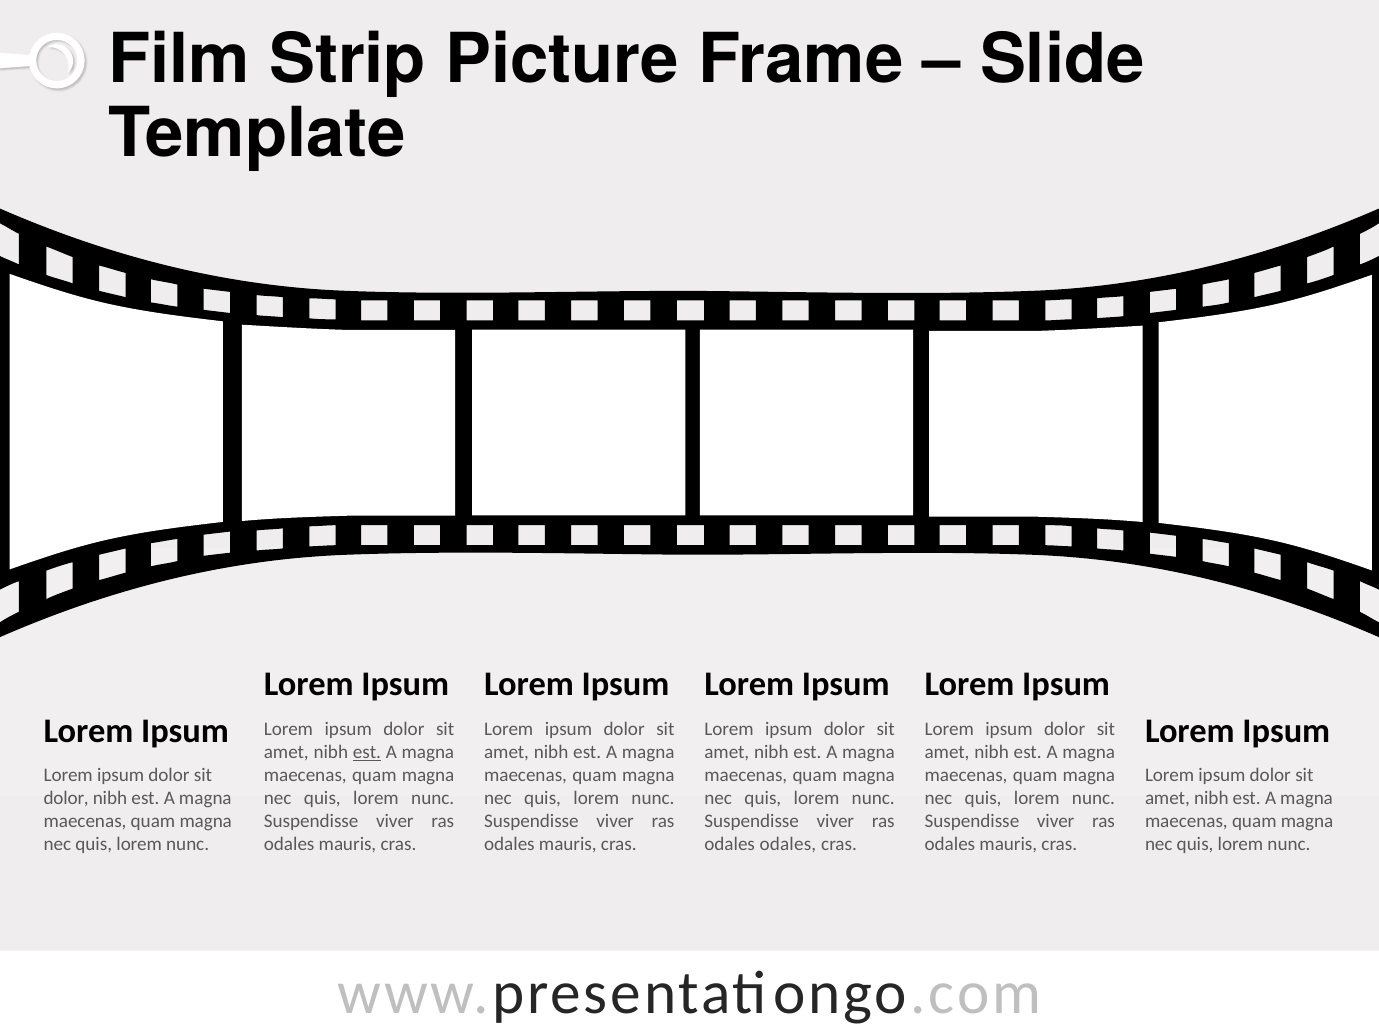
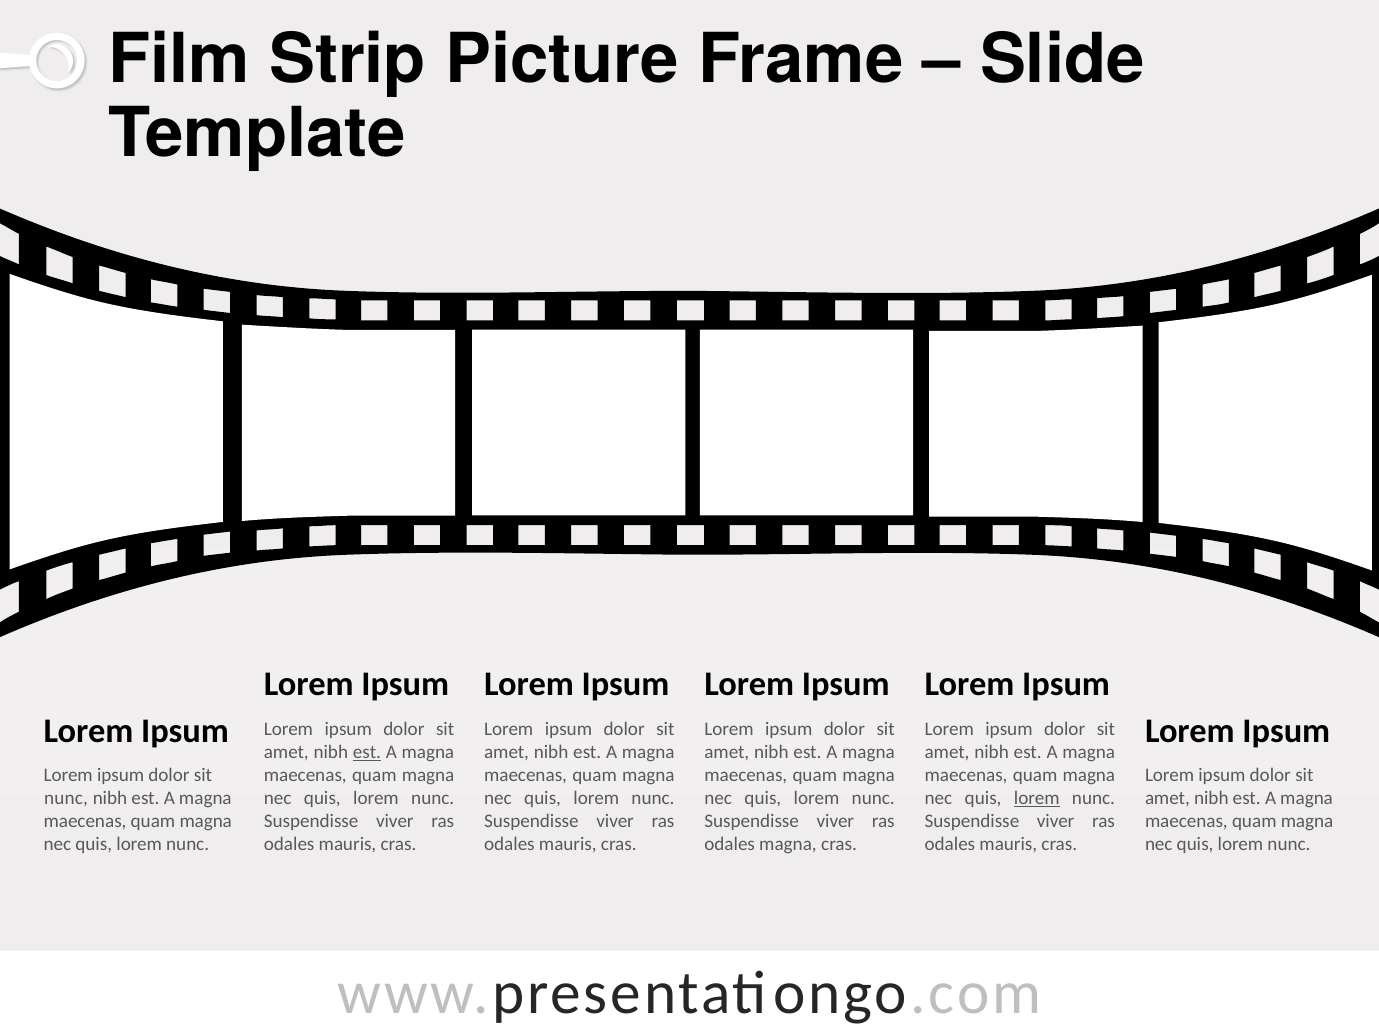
lorem at (1037, 798) underline: none -> present
dolor at (66, 798): dolor -> nunc
odales odales: odales -> magna
